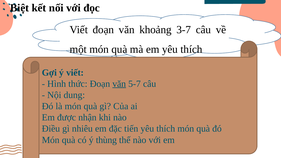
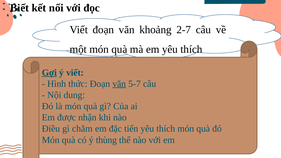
Biệt: Biệt -> Biết
3-7: 3-7 -> 2-7
Gợi underline: none -> present
nhiêu: nhiêu -> chăm
